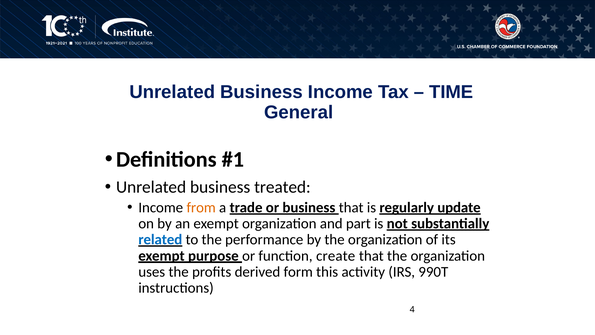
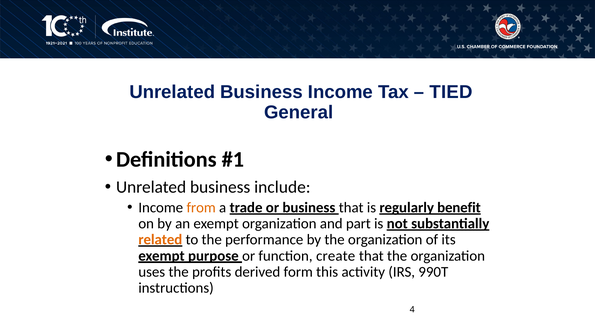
TIME: TIME -> TIED
treated: treated -> include
update: update -> benefit
related colour: blue -> orange
